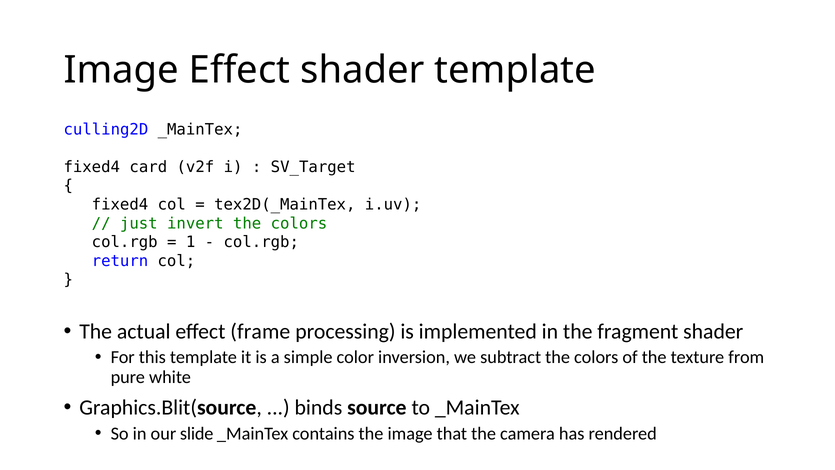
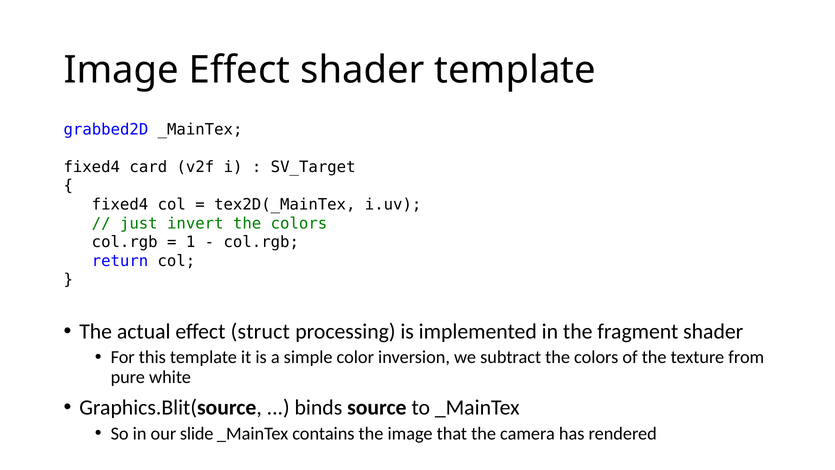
culling2D: culling2D -> grabbed2D
frame: frame -> struct
